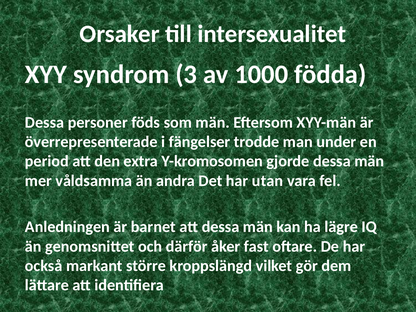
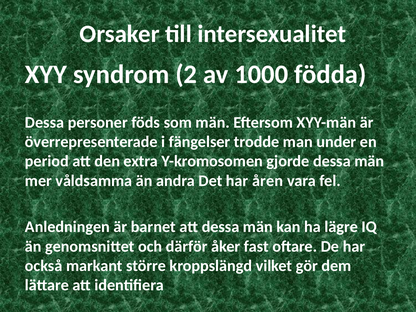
3: 3 -> 2
utan: utan -> åren
